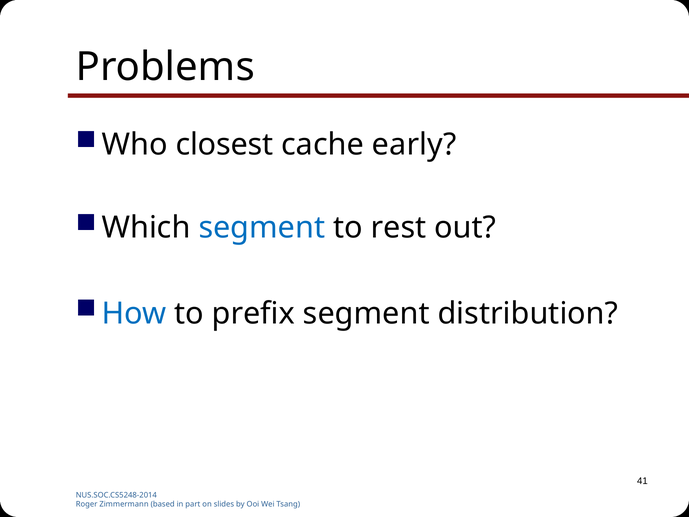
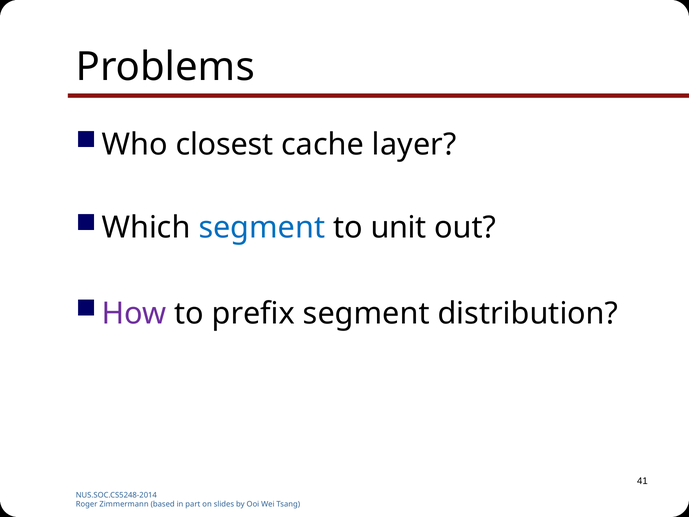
early: early -> layer
rest: rest -> unit
How colour: blue -> purple
